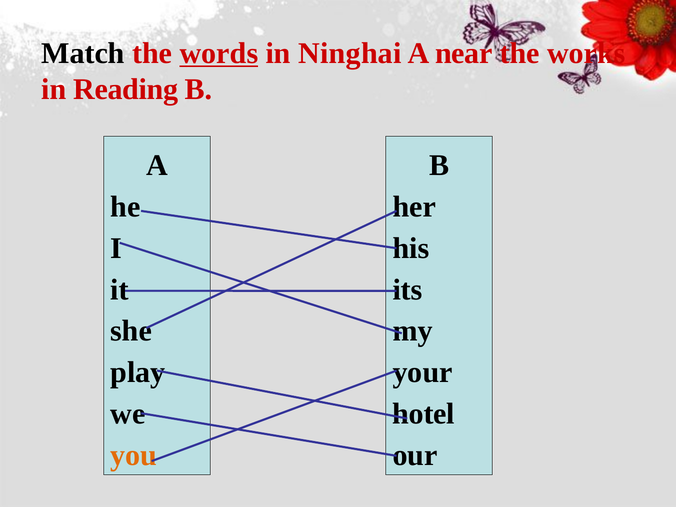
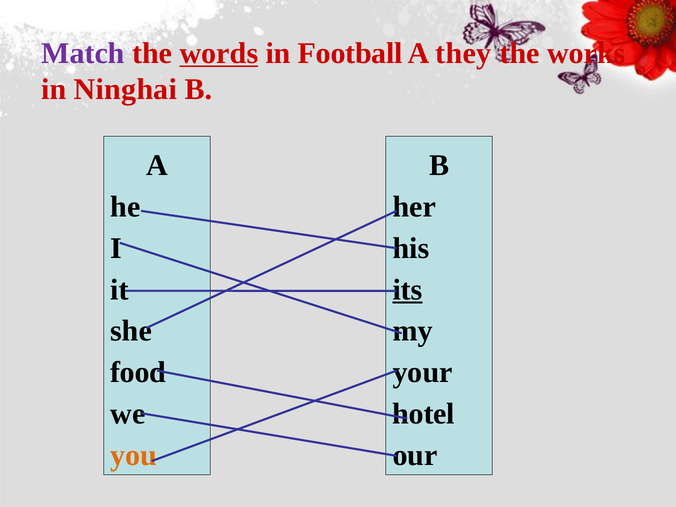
Match colour: black -> purple
Ninghai: Ninghai -> Football
near: near -> they
Reading: Reading -> Ninghai
its underline: none -> present
play: play -> food
